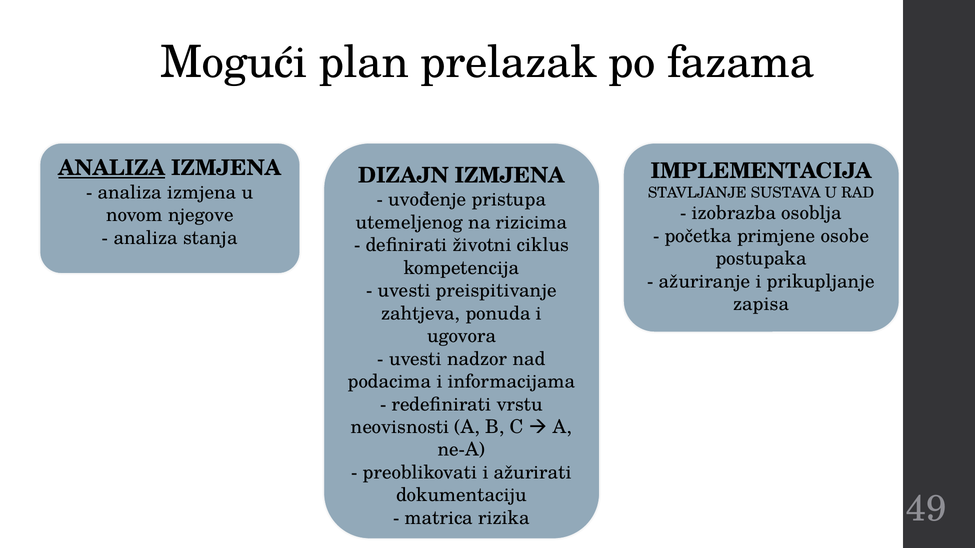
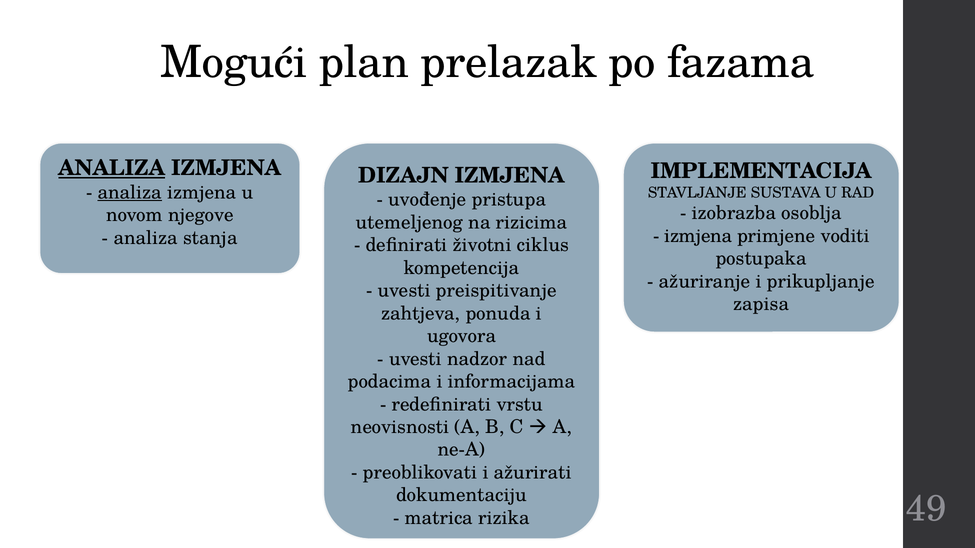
analiza at (130, 193) underline: none -> present
početka at (698, 236): početka -> izmjena
osobe: osobe -> voditi
